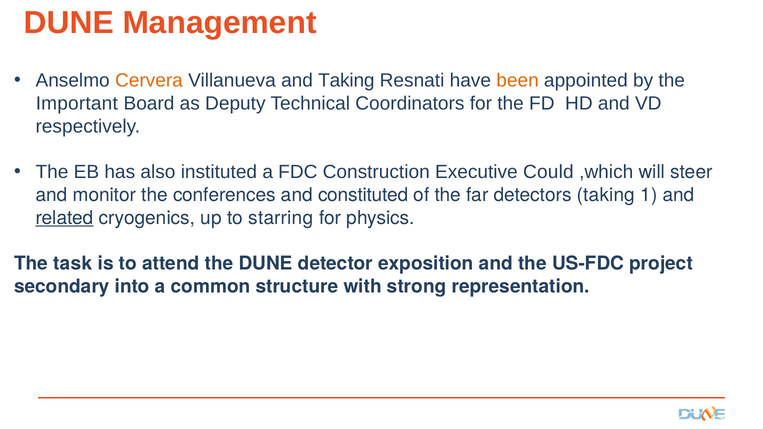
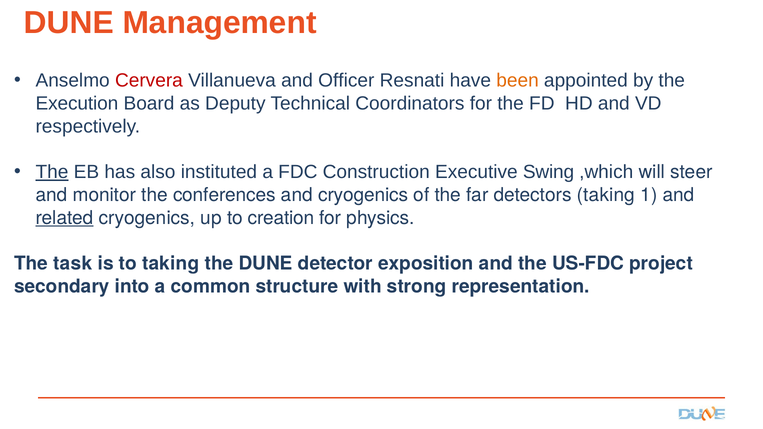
Cervera colour: orange -> red
and Taking: Taking -> Officer
Important: Important -> Execution
The at (52, 172) underline: none -> present
Could: Could -> Swing
and constituted: constituted -> cryogenics
starring: starring -> creation
to attend: attend -> taking
